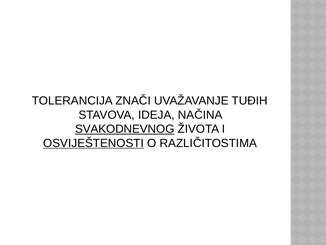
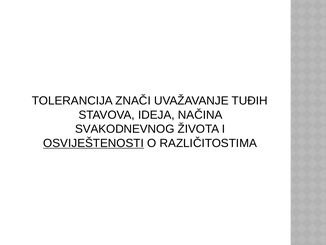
SVAKODNEVNOG underline: present -> none
